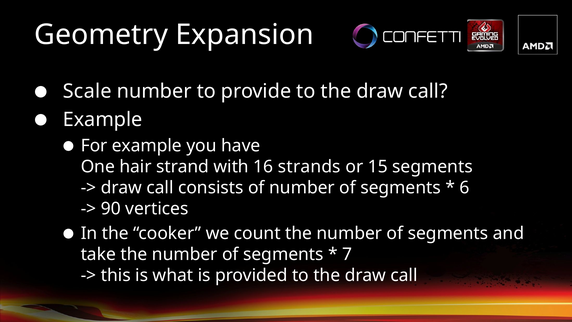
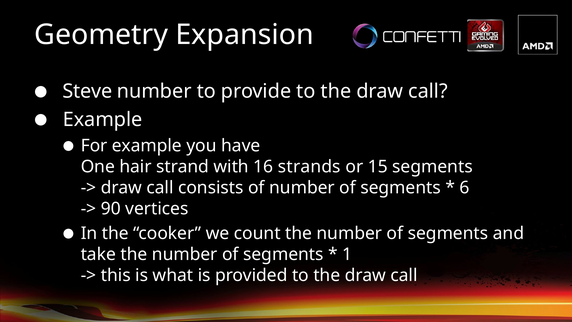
Scale: Scale -> Steve
7: 7 -> 1
